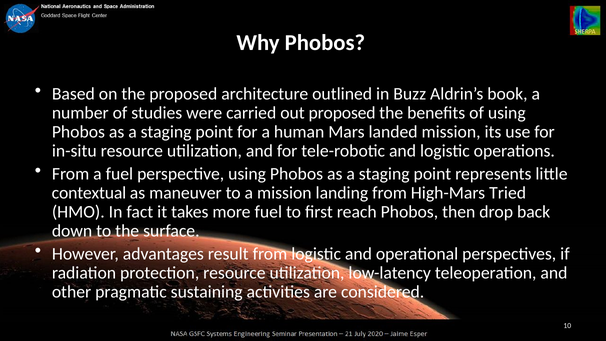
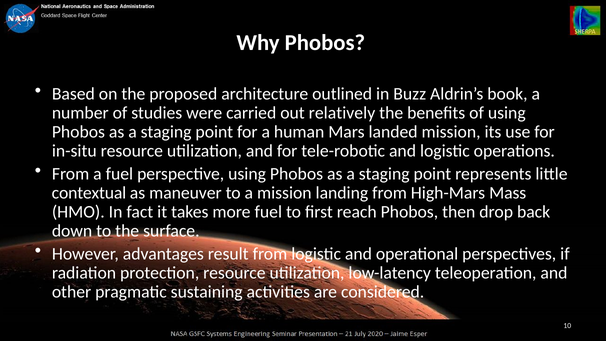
out proposed: proposed -> relatively
Tried: Tried -> Mass
